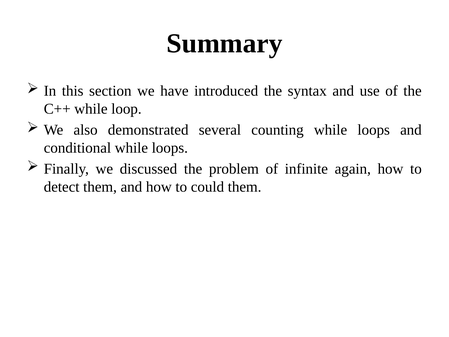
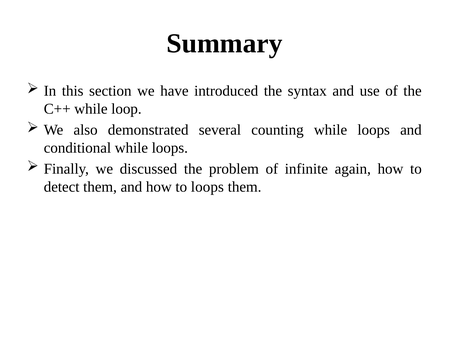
to could: could -> loops
